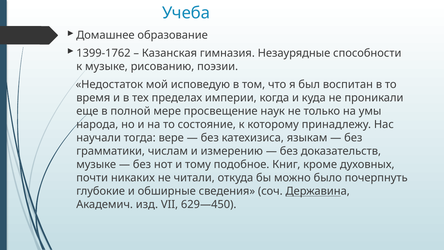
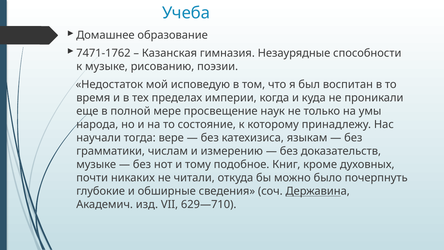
1399-1762: 1399-1762 -> 7471-1762
629—450: 629—450 -> 629—710
